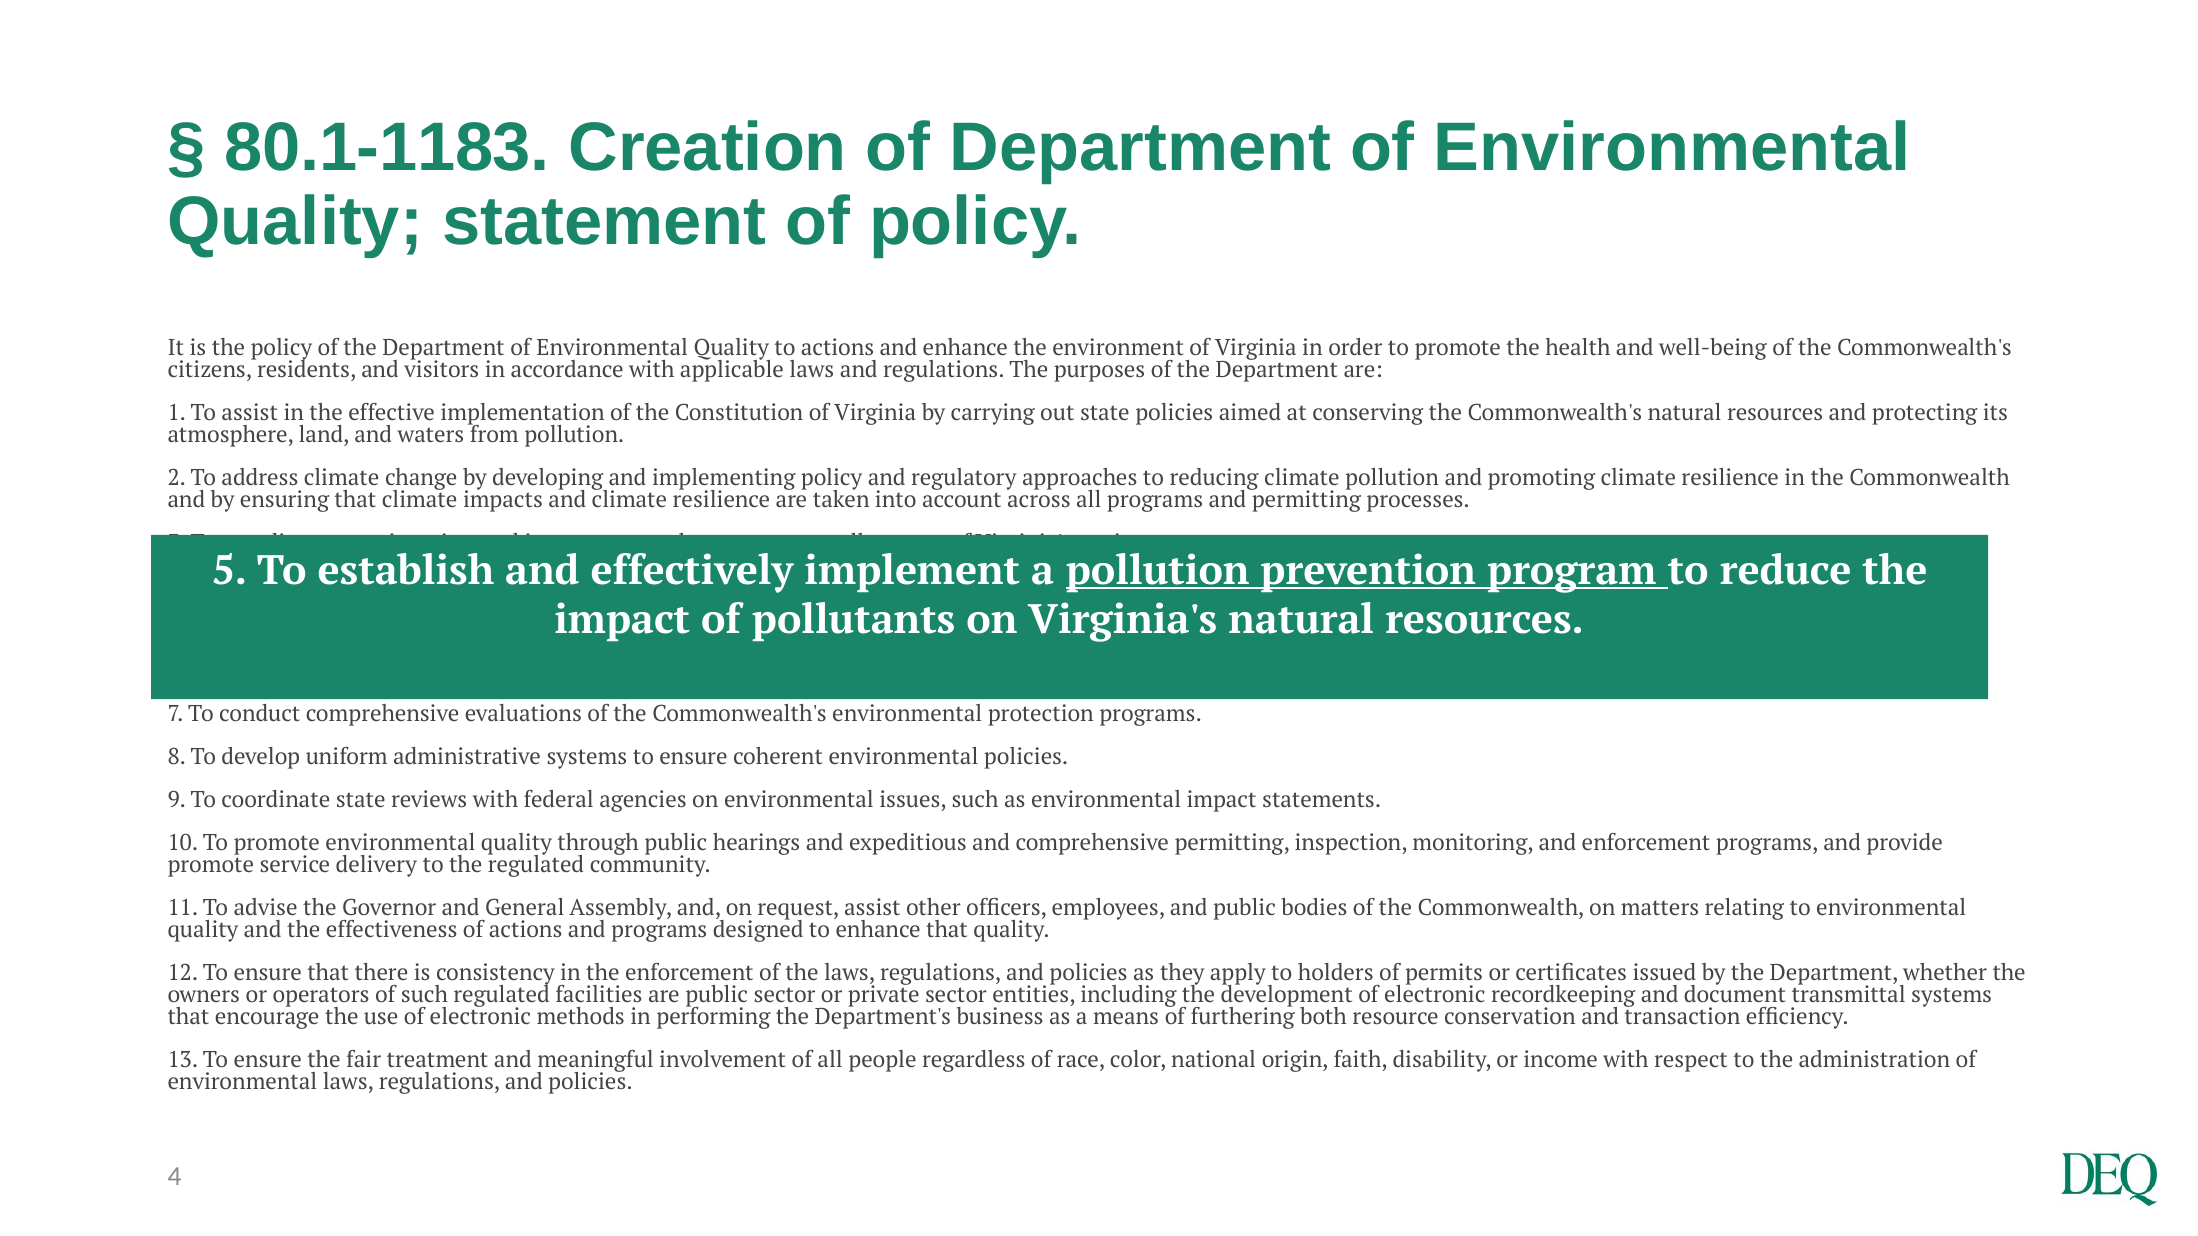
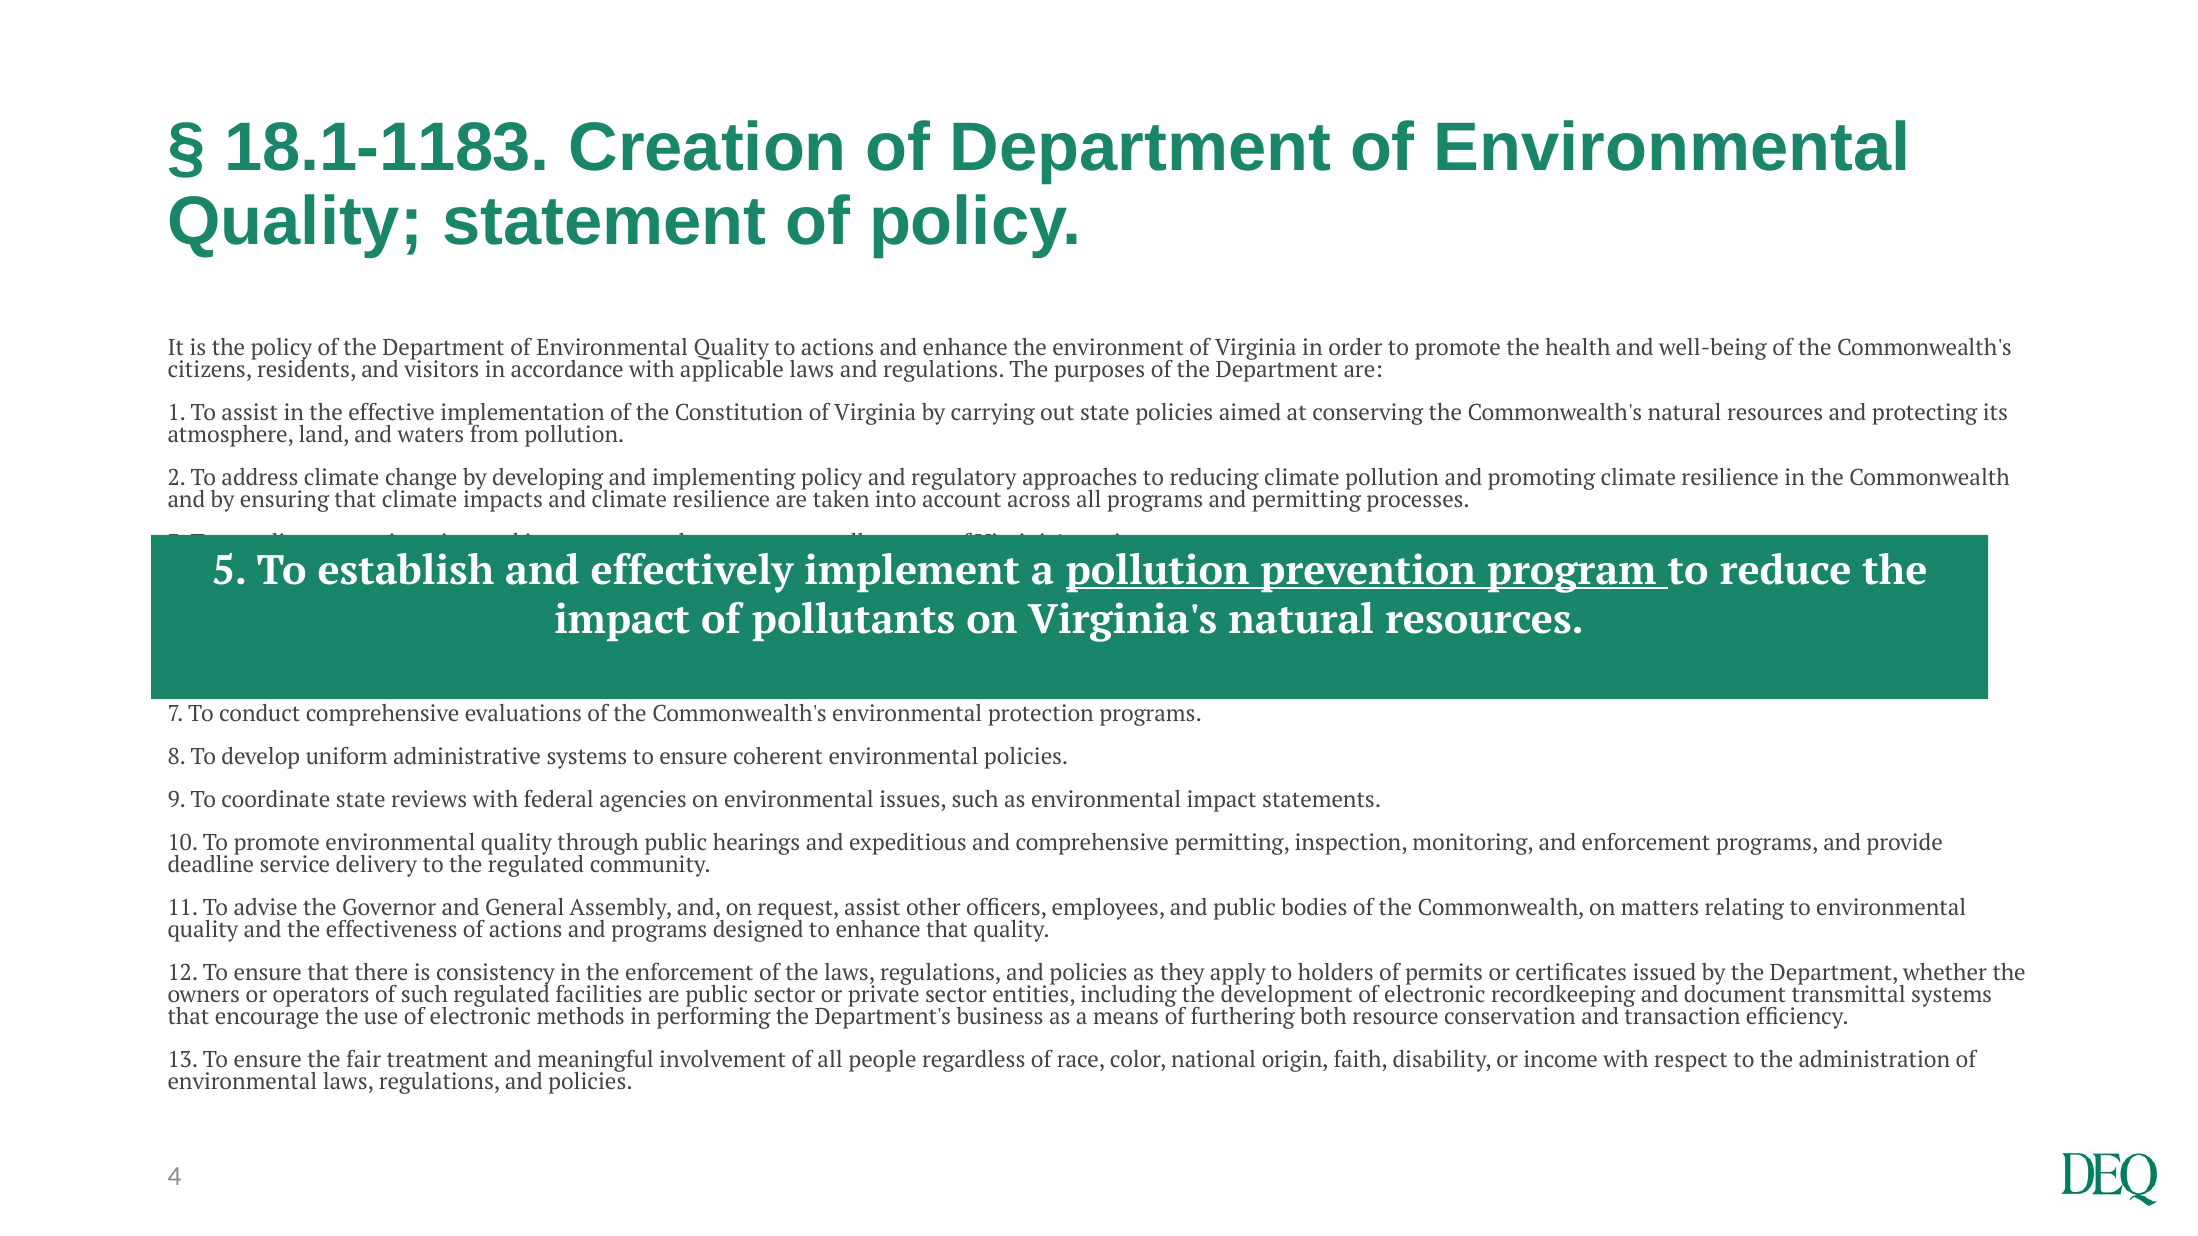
80.1-1183: 80.1-1183 -> 18.1-1183
promote at (211, 865): promote -> deadline
